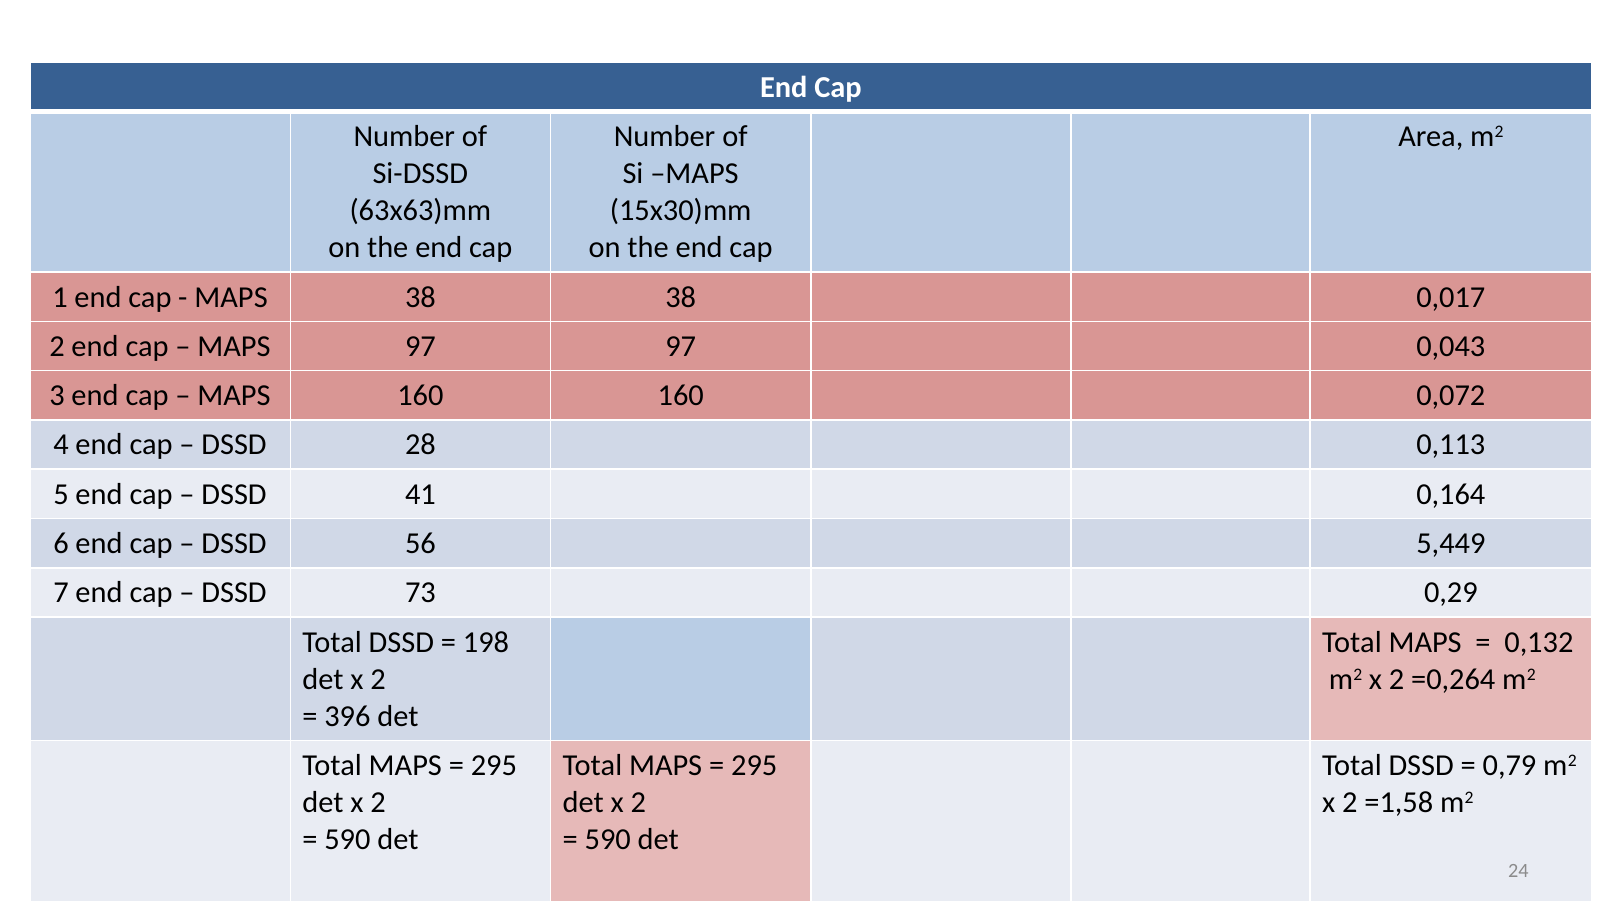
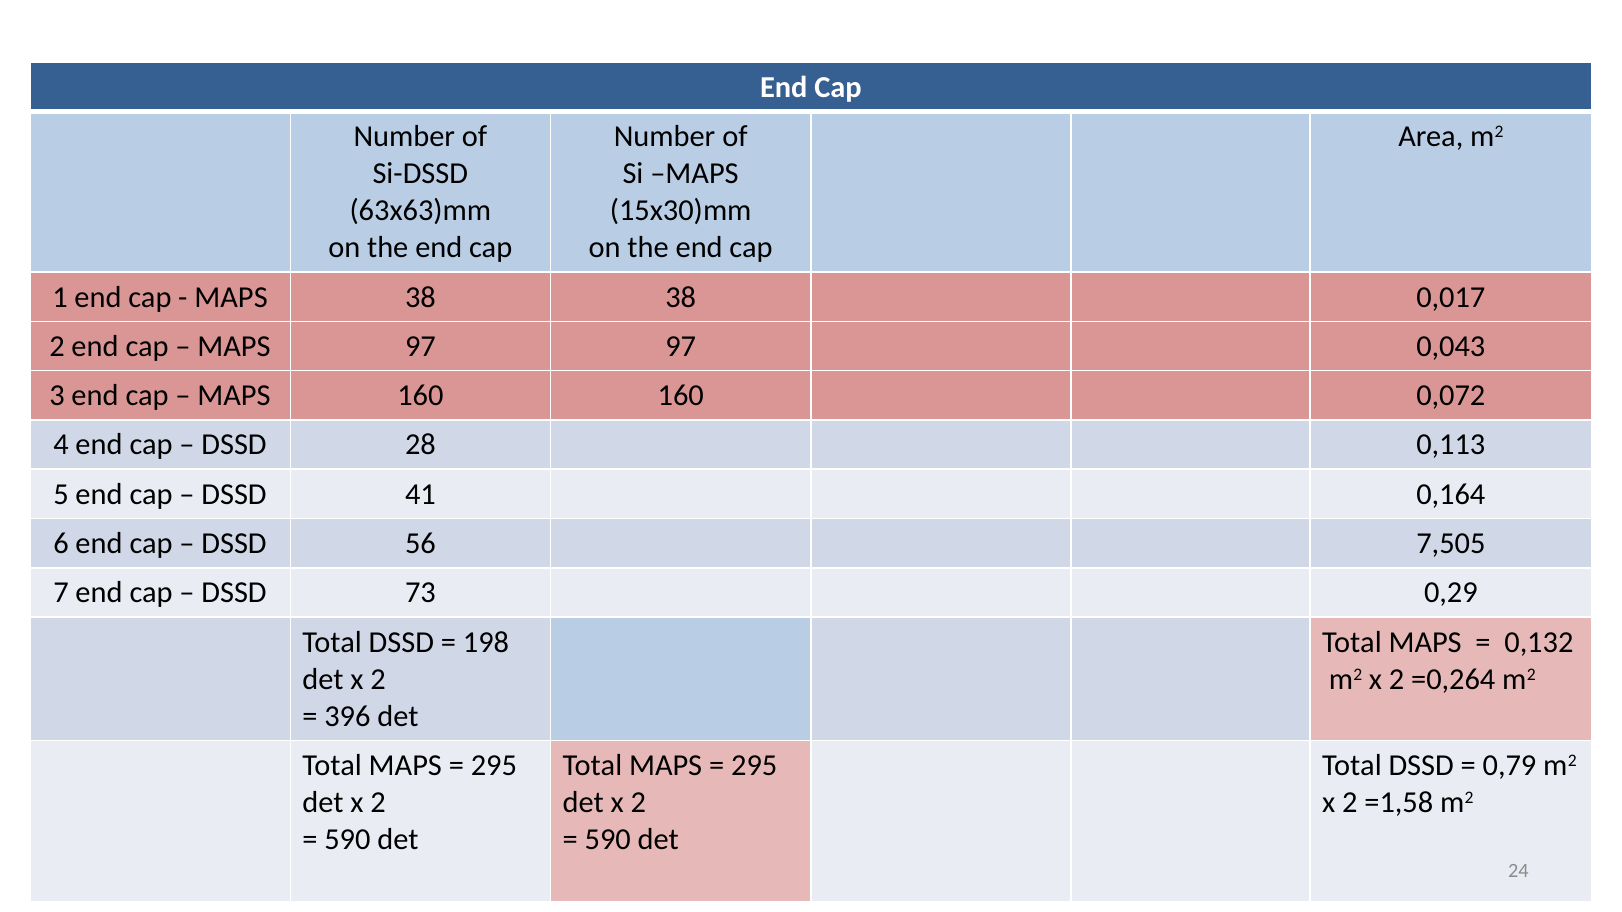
5,449: 5,449 -> 7,505
